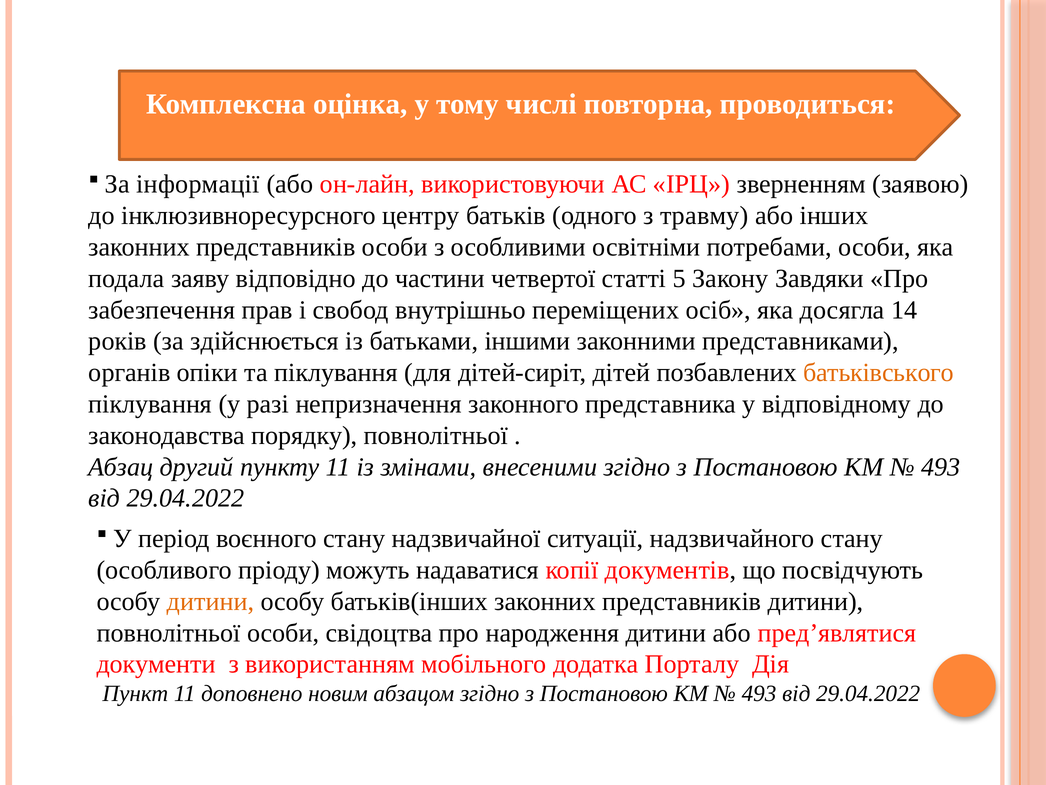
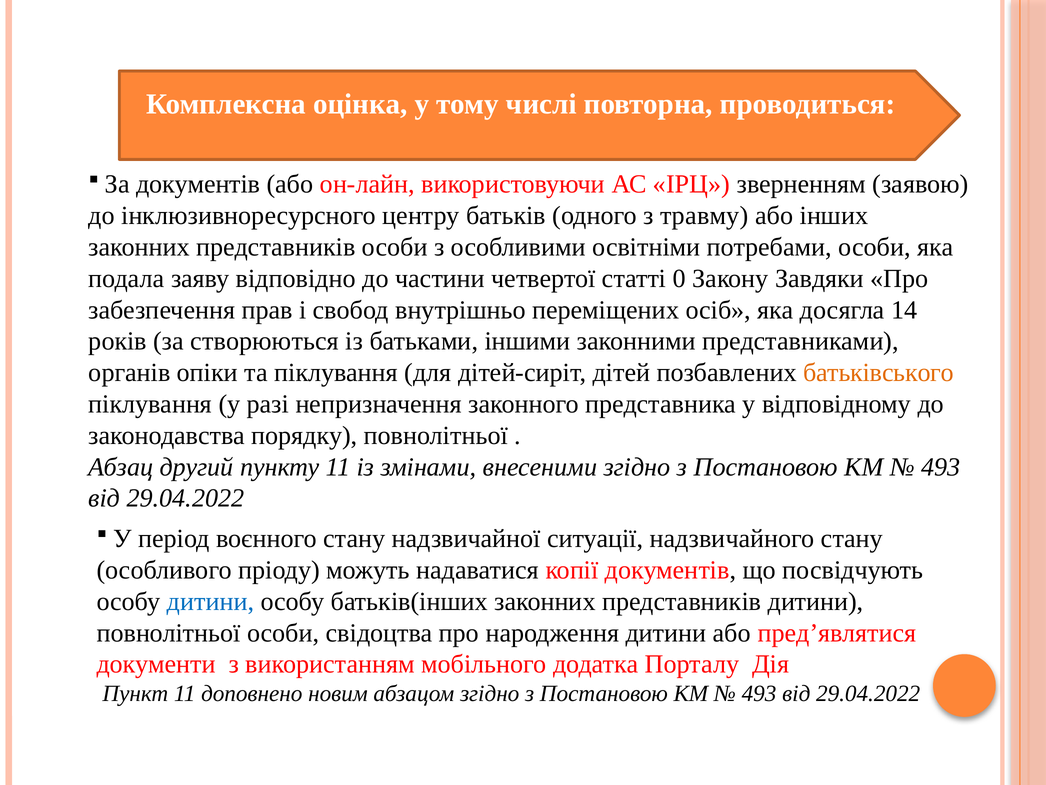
За інформації: інформації -> документів
5: 5 -> 0
здійснюється: здійснюється -> створюються
дитини at (210, 601) colour: orange -> blue
